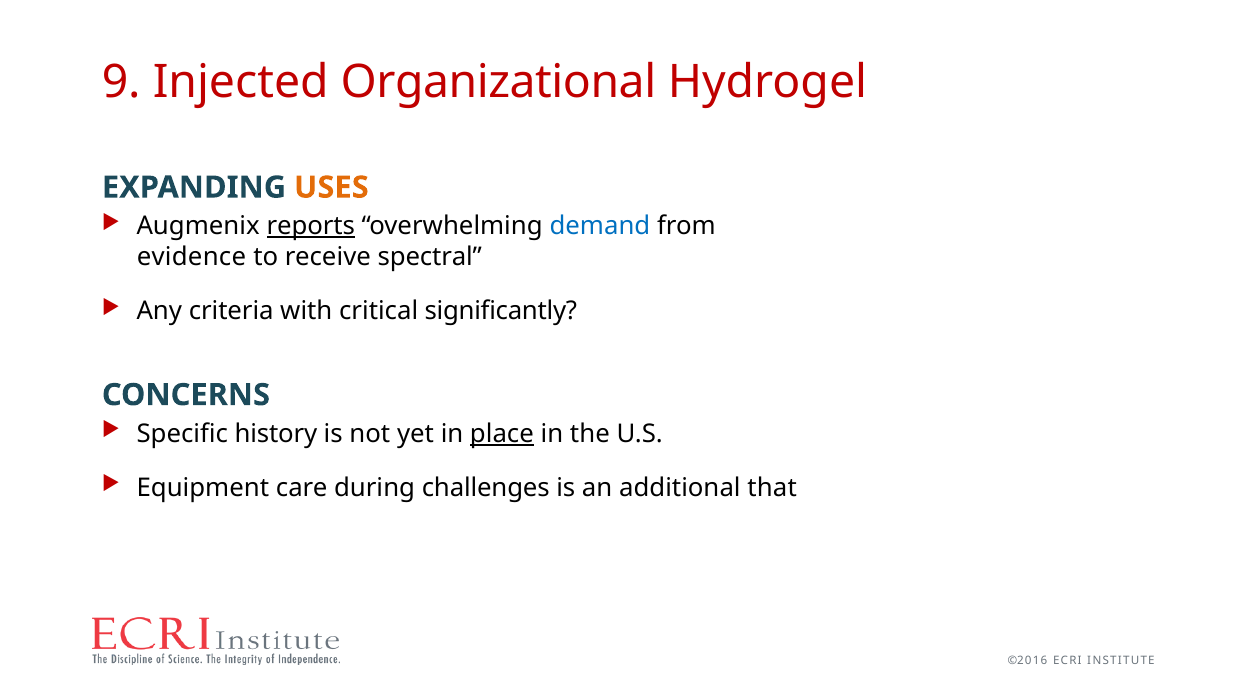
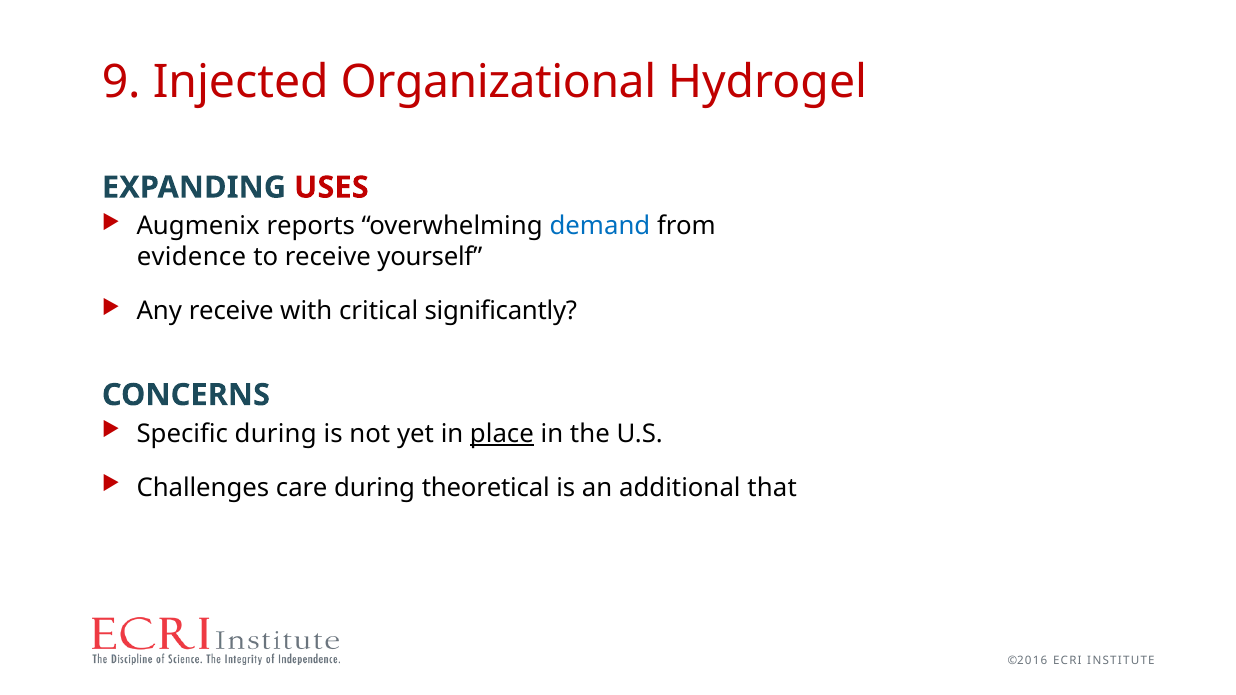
USES colour: orange -> red
reports underline: present -> none
spectral: spectral -> yourself
Any criteria: criteria -> receive
Specific history: history -> during
Equipment: Equipment -> Challenges
challenges: challenges -> theoretical
